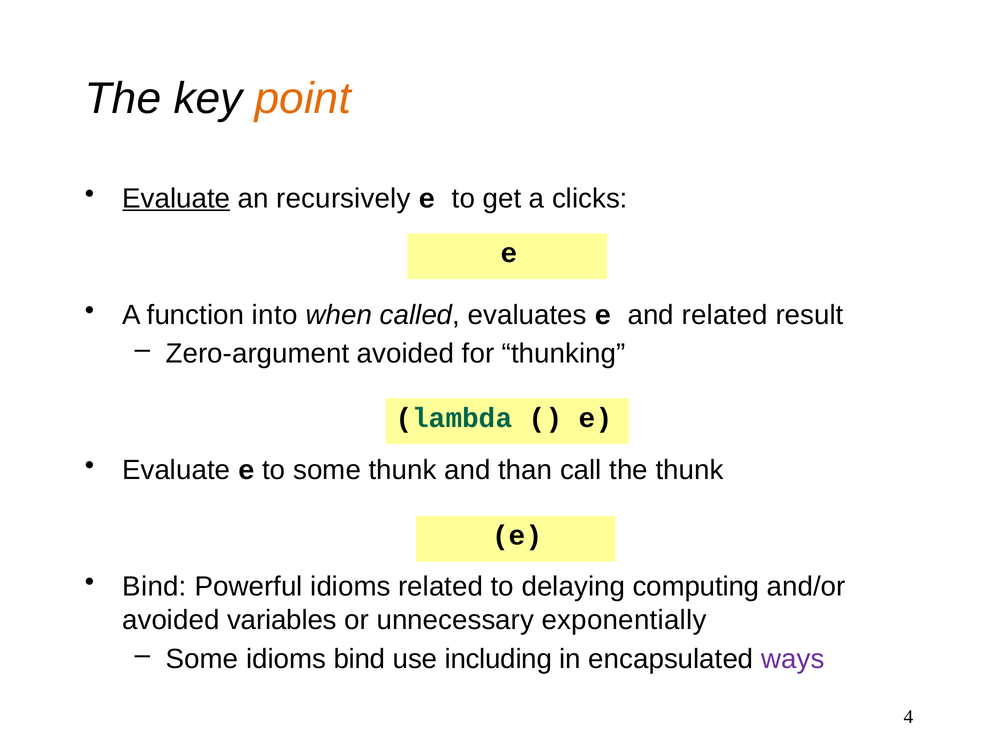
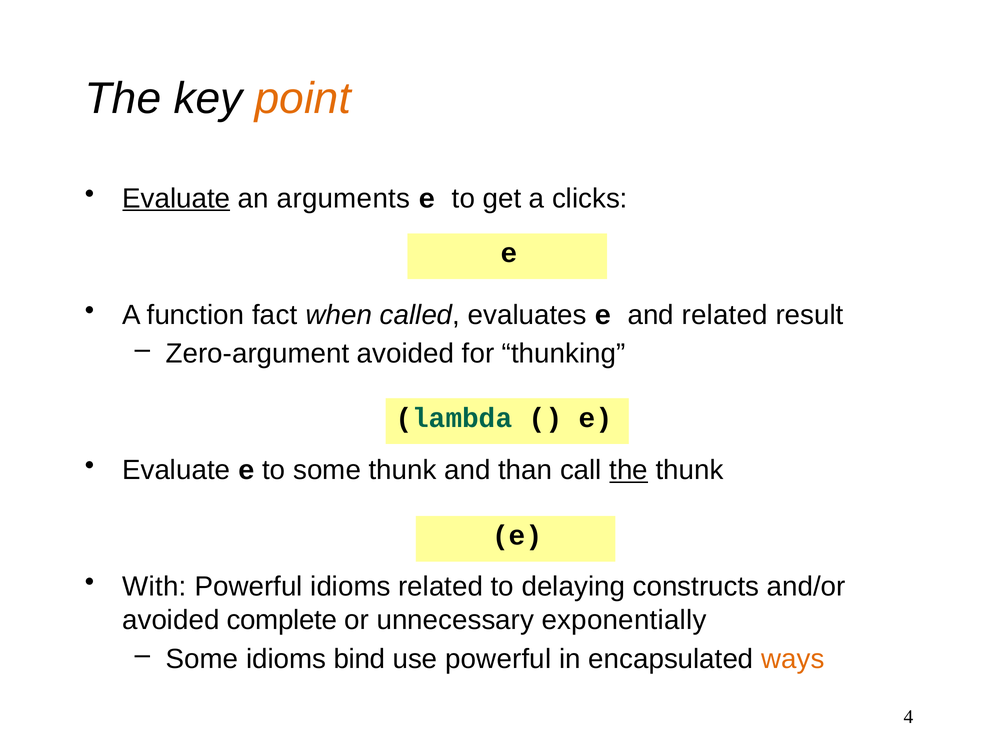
recursively: recursively -> arguments
into: into -> fact
the at (629, 470) underline: none -> present
Bind at (154, 586): Bind -> With
computing: computing -> constructs
variables: variables -> complete
use including: including -> powerful
ways colour: purple -> orange
